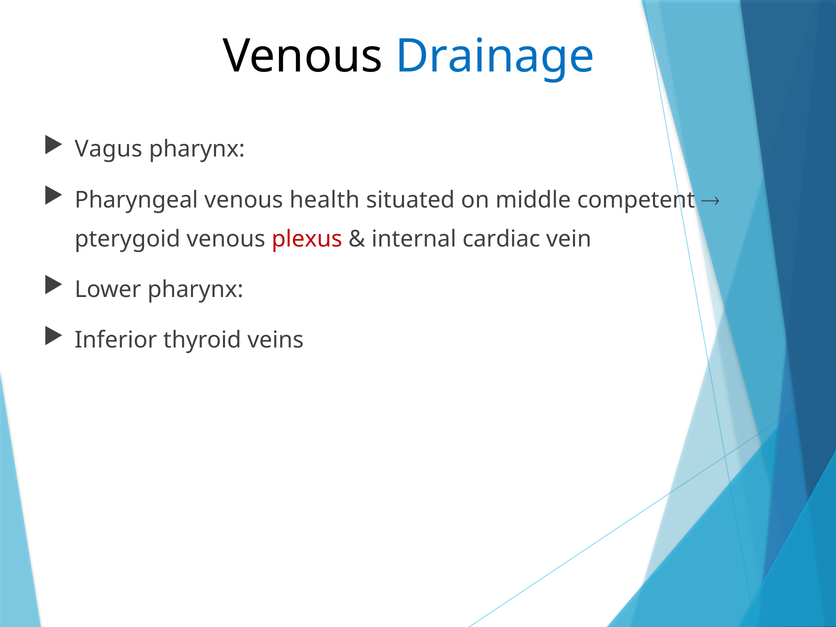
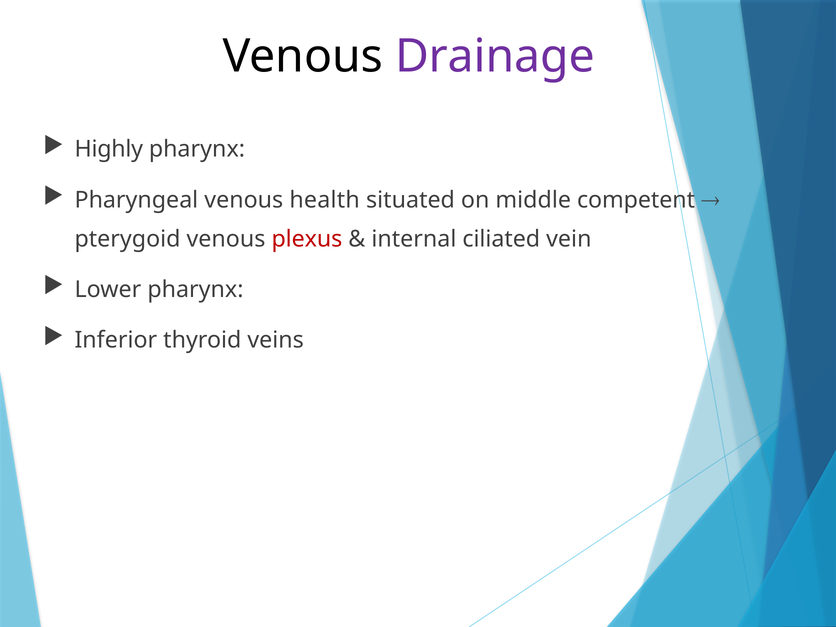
Drainage colour: blue -> purple
Vagus: Vagus -> Highly
cardiac: cardiac -> ciliated
